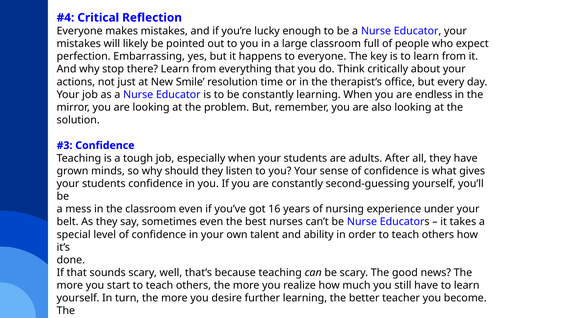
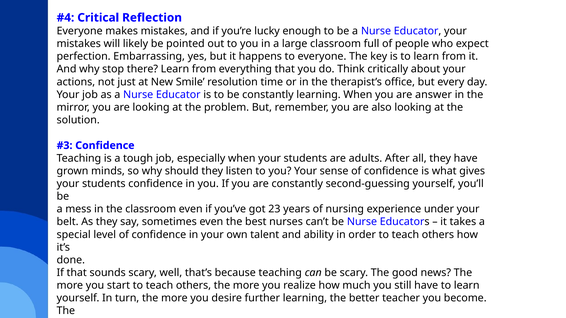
endless: endless -> answer
16: 16 -> 23
